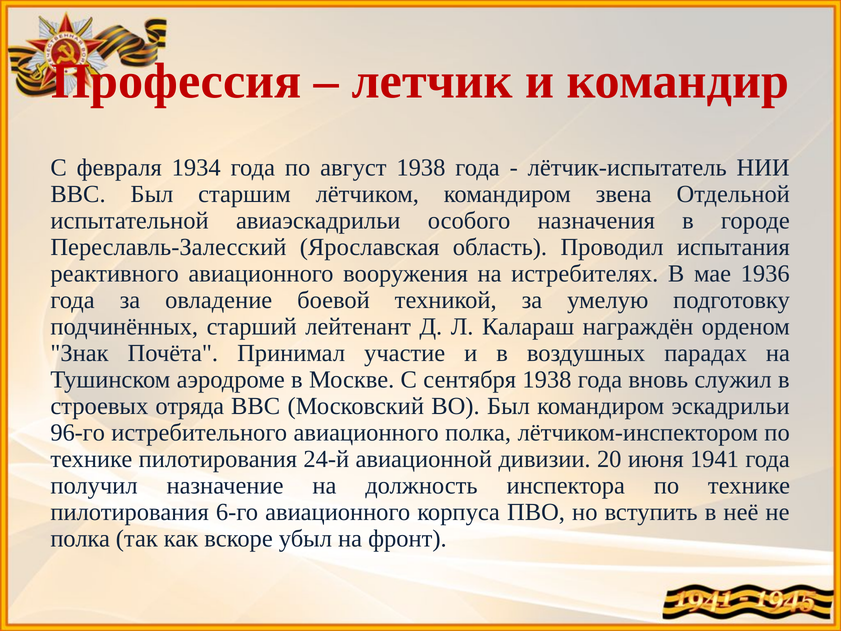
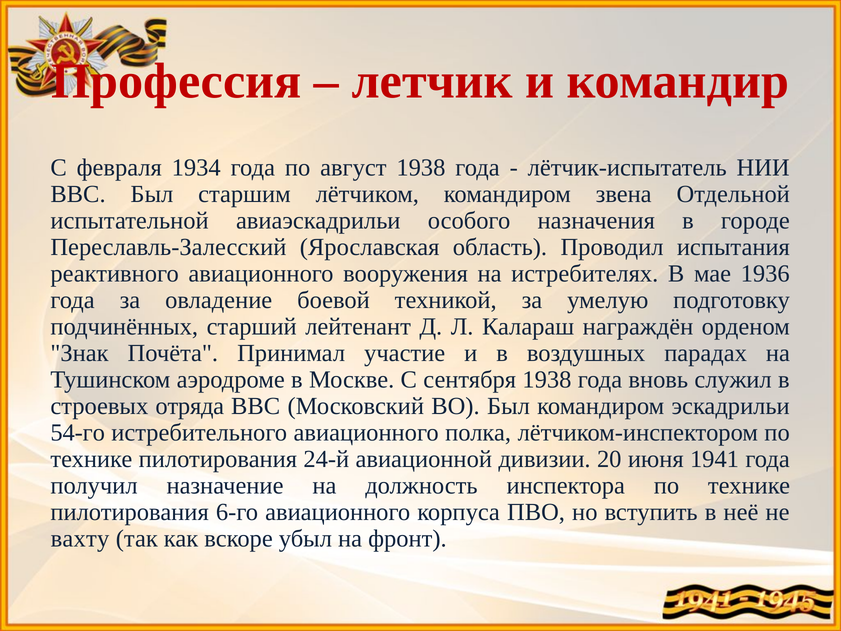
96-го: 96-го -> 54-го
полка at (80, 539): полка -> вахту
